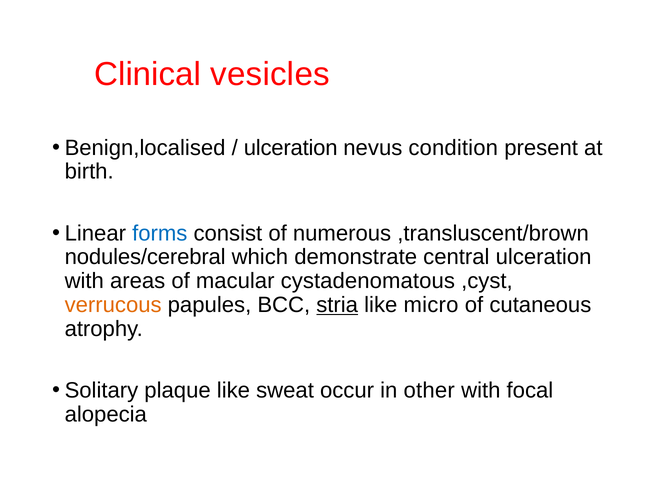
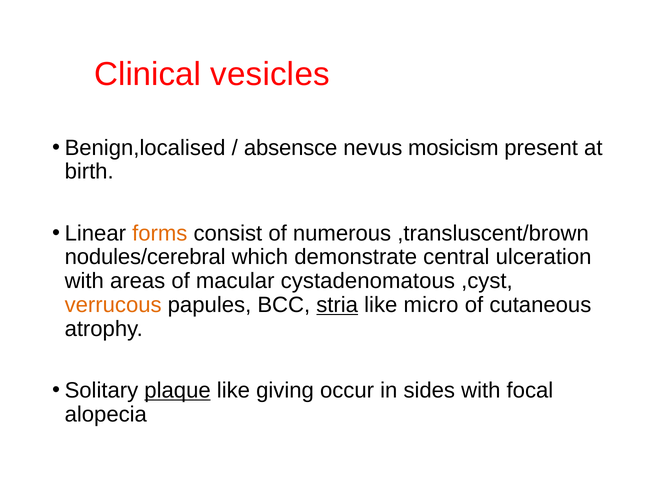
ulceration at (291, 147): ulceration -> absensce
condition: condition -> mosicism
forms colour: blue -> orange
plaque underline: none -> present
sweat: sweat -> giving
other: other -> sides
